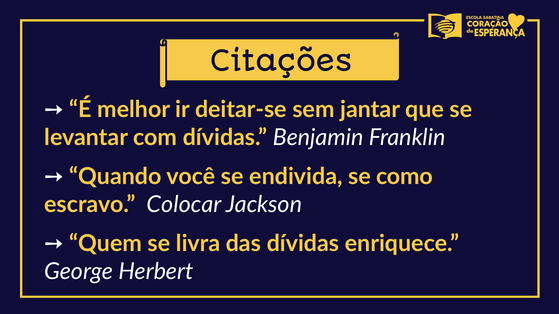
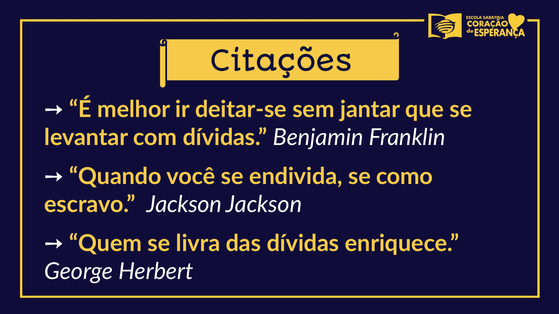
escravo Colocar: Colocar -> Jackson
